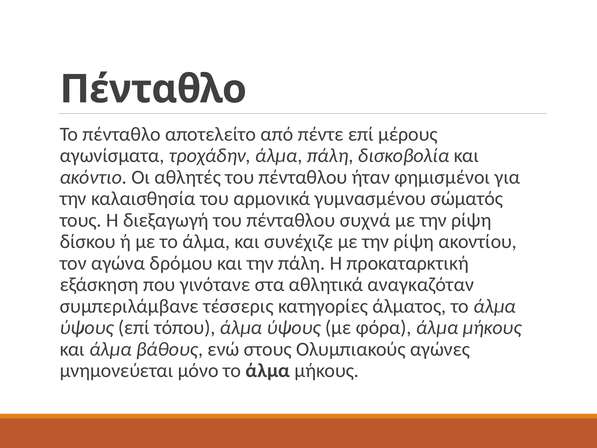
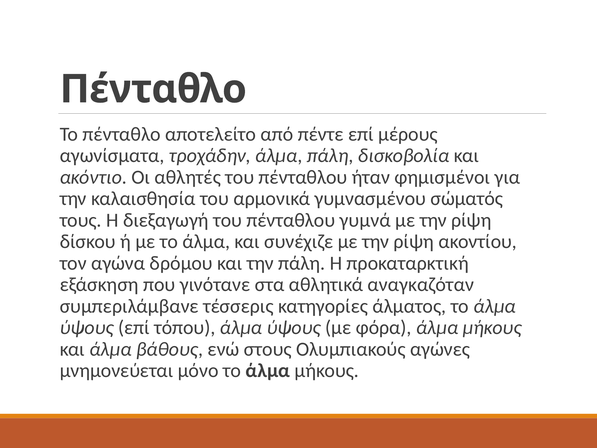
συχνά: συχνά -> γυμνά
